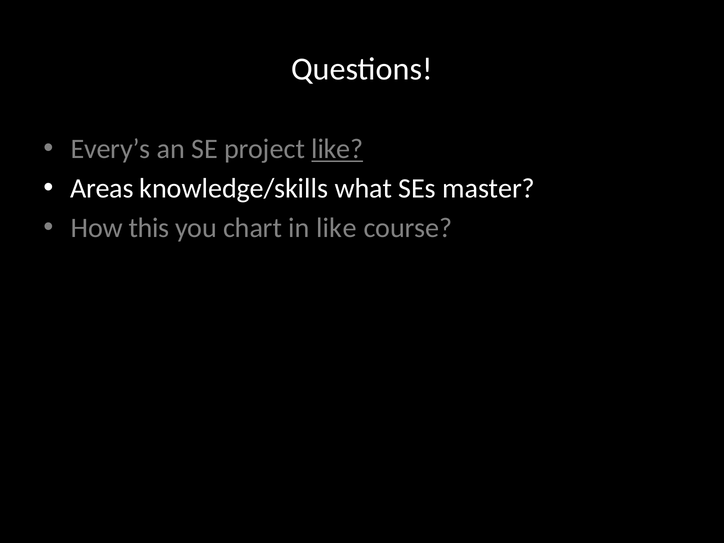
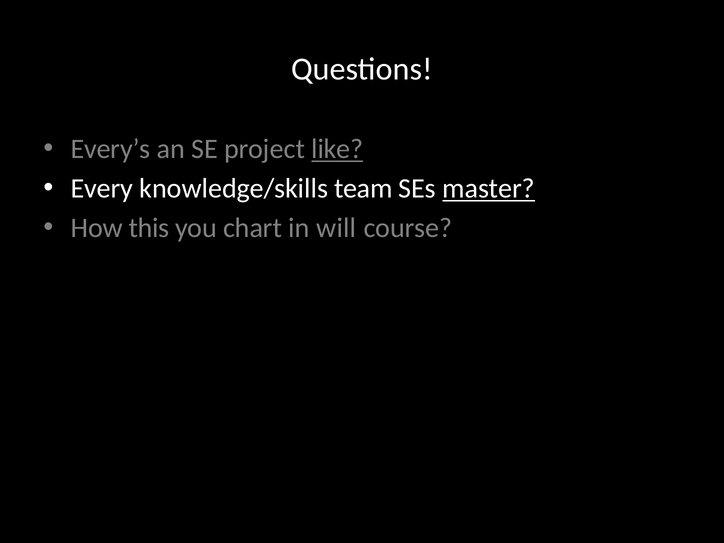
Areas: Areas -> Every
what: what -> team
master underline: none -> present
in like: like -> will
